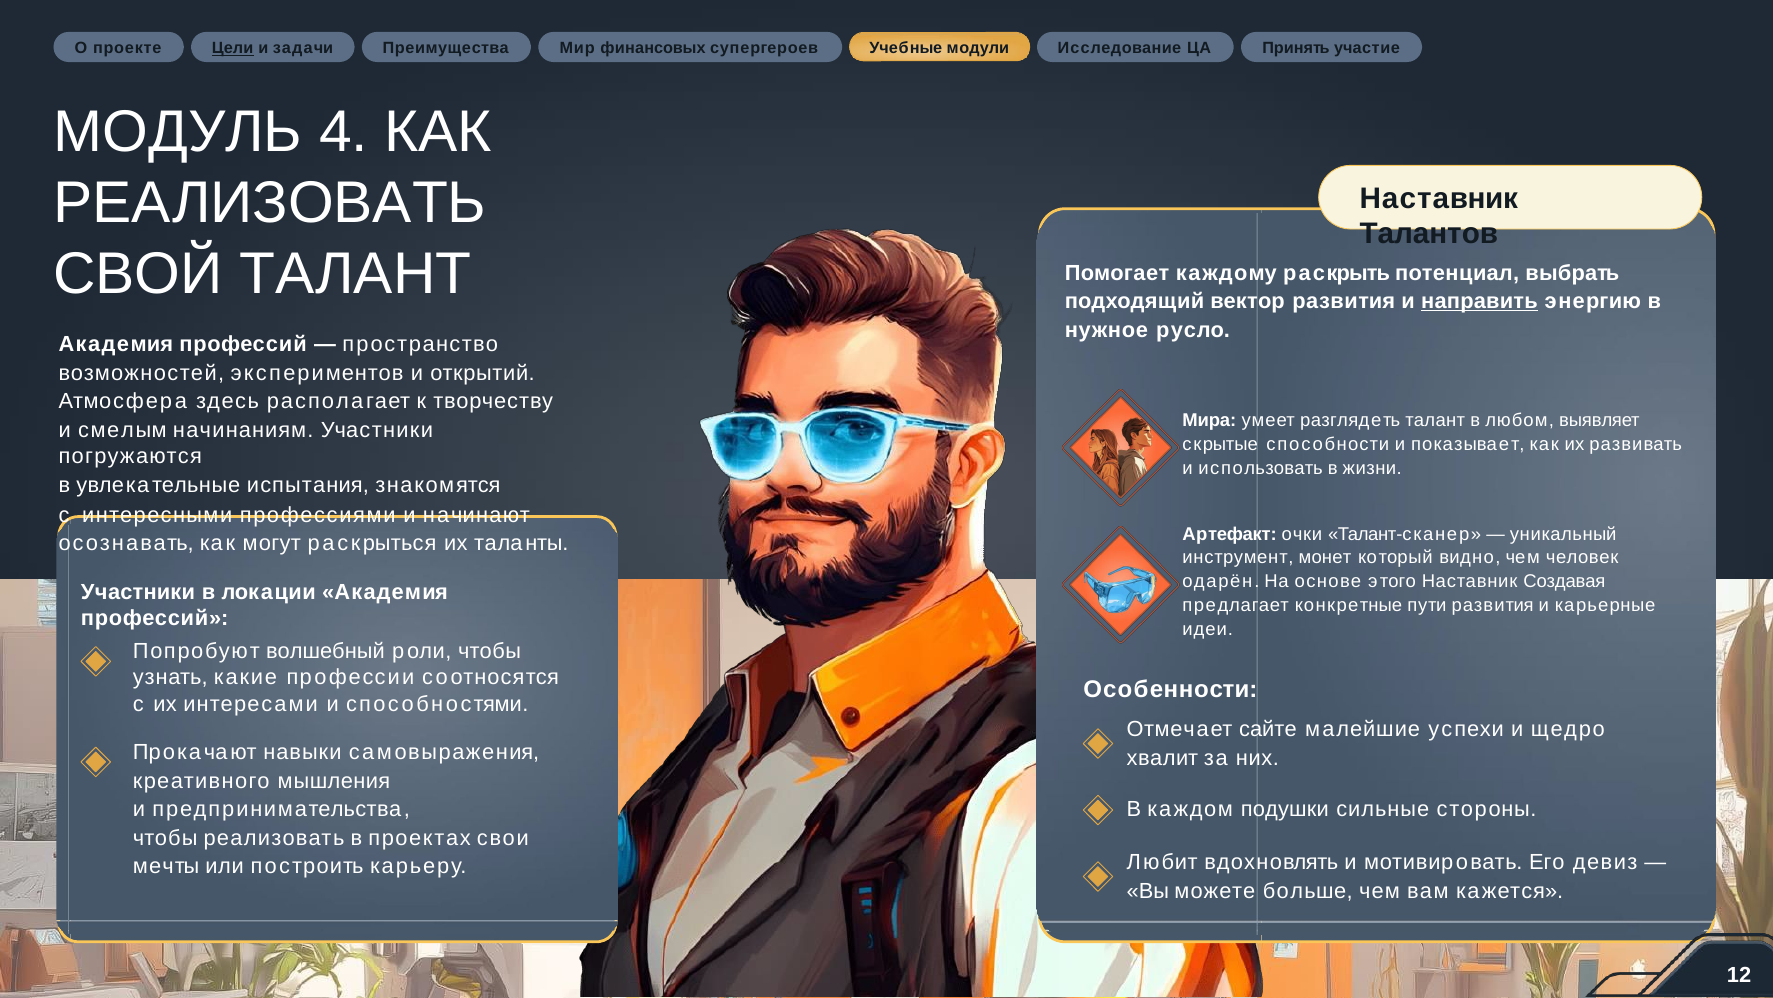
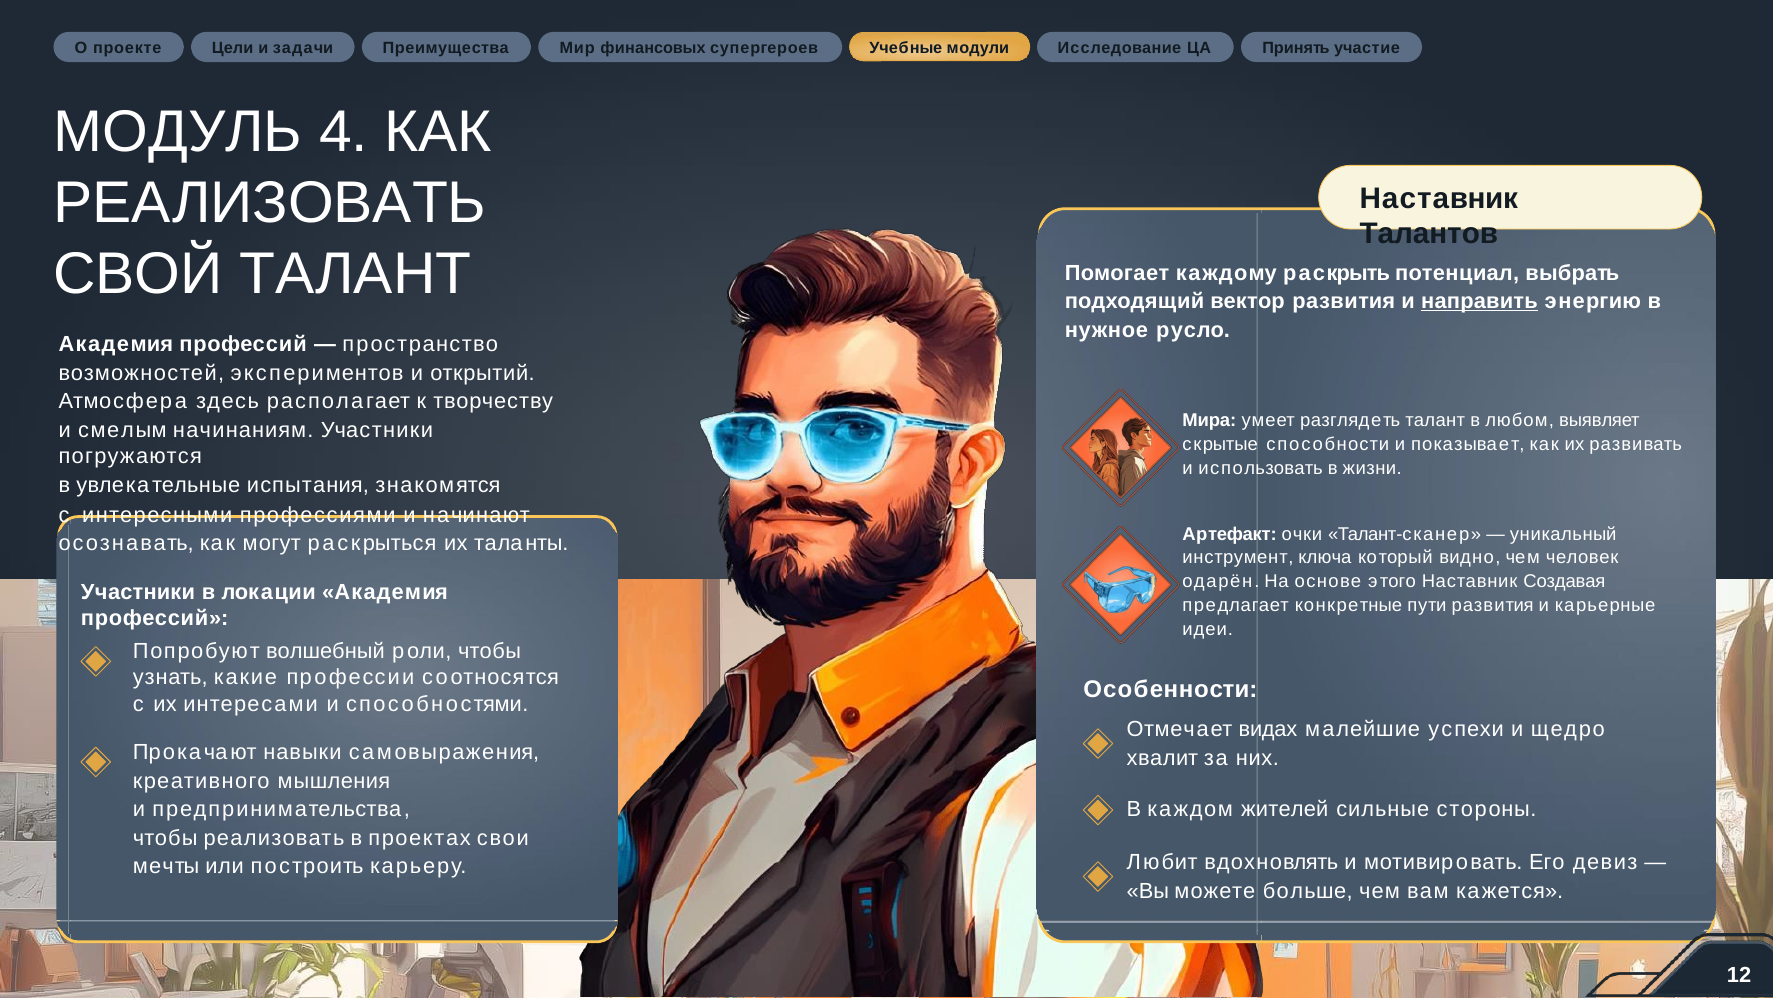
Цели underline: present -> none
монет: монет -> ключа
сайте: сайте -> видах
подушки: подушки -> жителей
